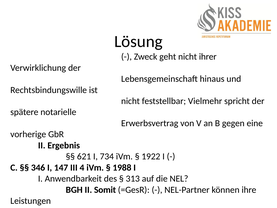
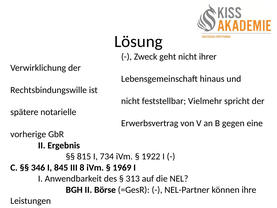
621: 621 -> 815
147: 147 -> 845
4: 4 -> 8
1988: 1988 -> 1969
Somit: Somit -> Börse
